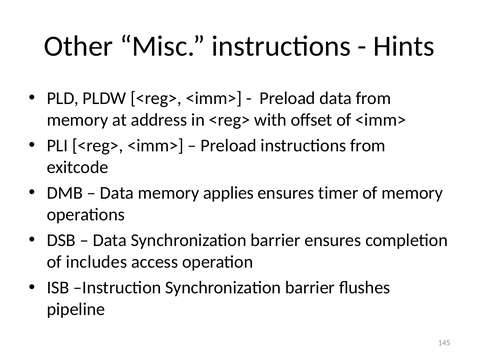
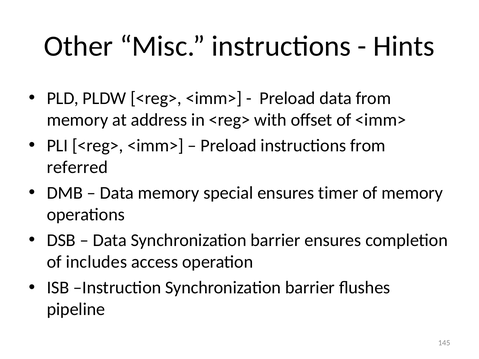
exitcode: exitcode -> referred
applies: applies -> special
